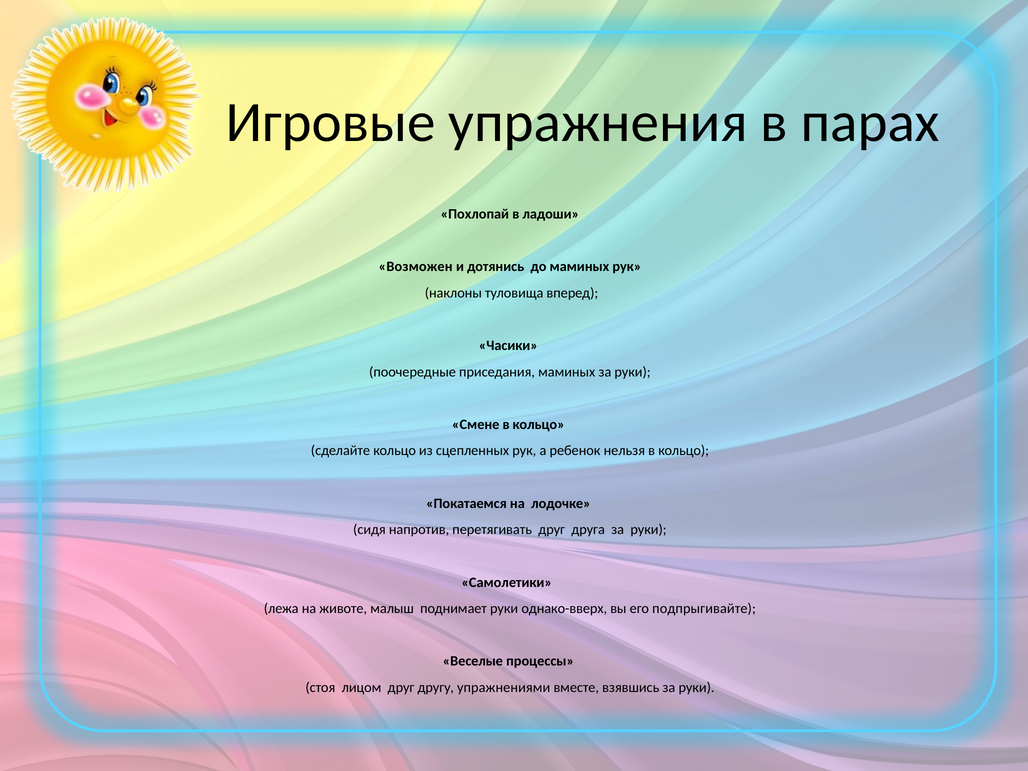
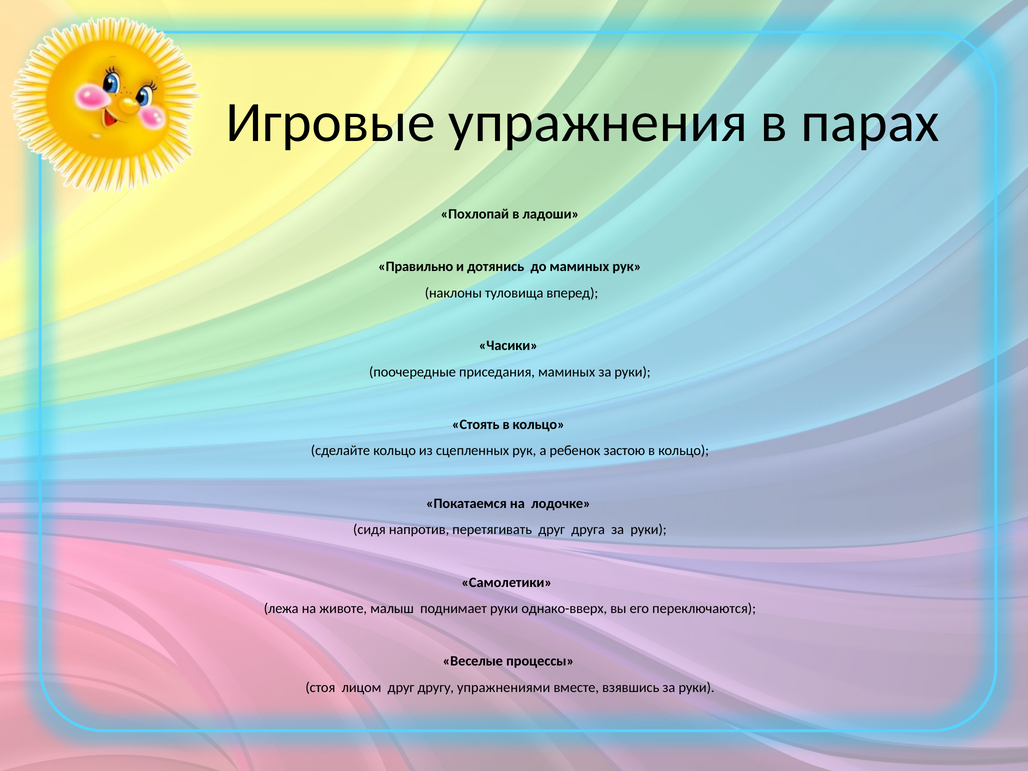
Возможен: Возможен -> Правильно
Смене: Смене -> Стоять
нельзя: нельзя -> застою
подпрыгивайте: подпрыгивайте -> переключаются
